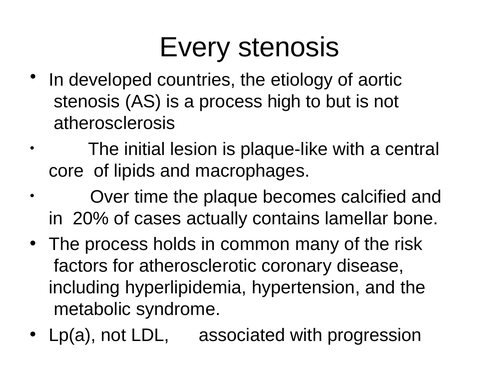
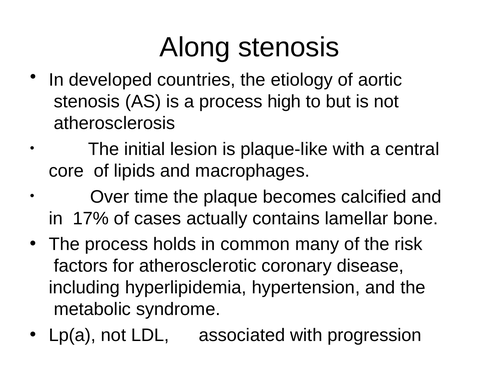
Every: Every -> Along
20%: 20% -> 17%
